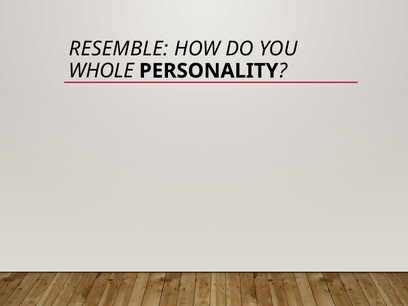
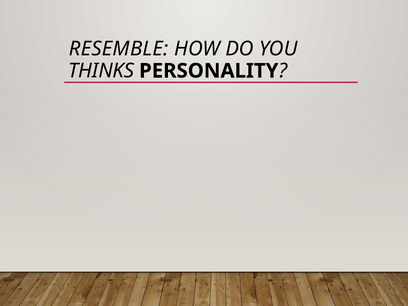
WHOLE: WHOLE -> THINKS
